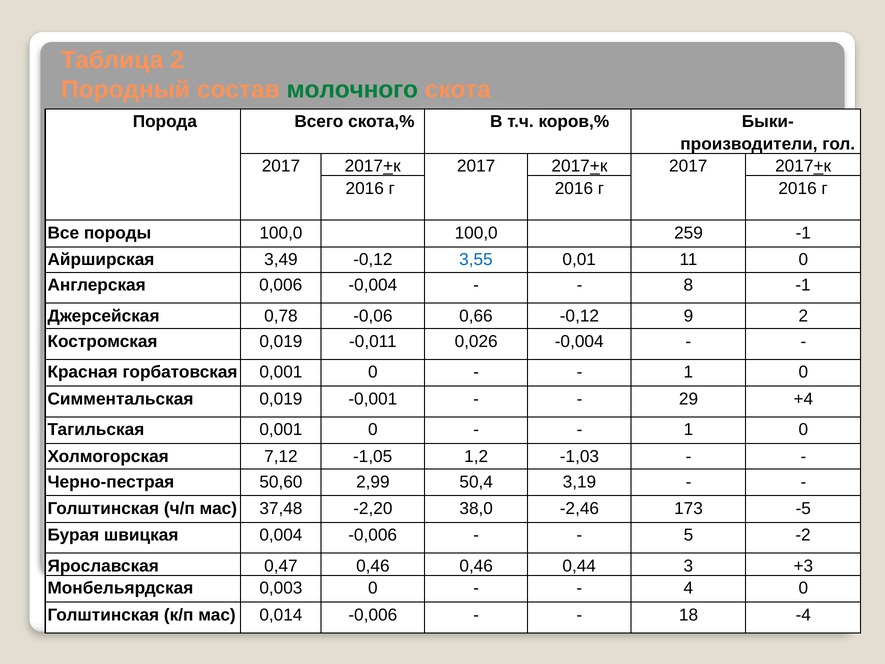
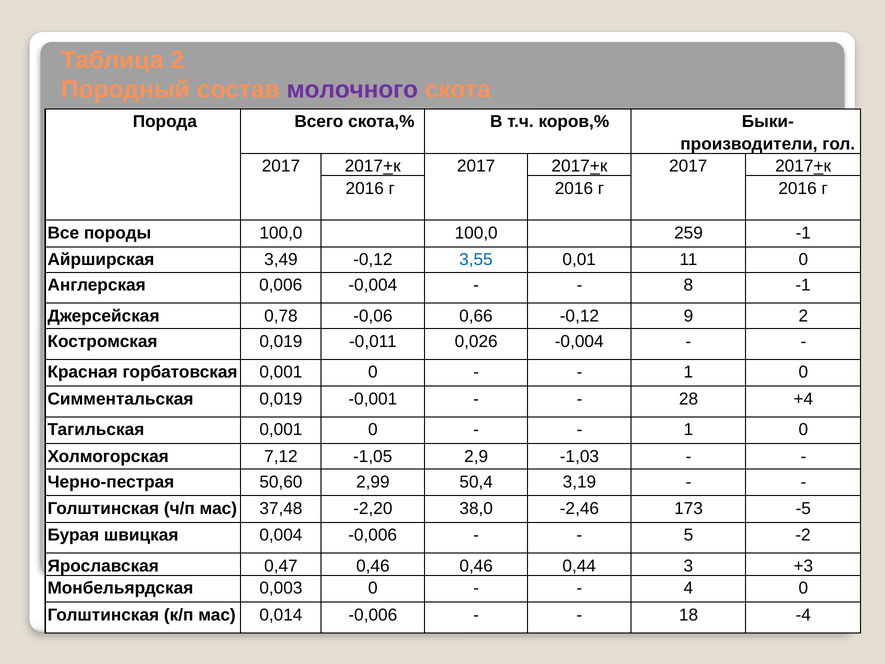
молочного colour: green -> purple
29: 29 -> 28
1,2: 1,2 -> 2,9
